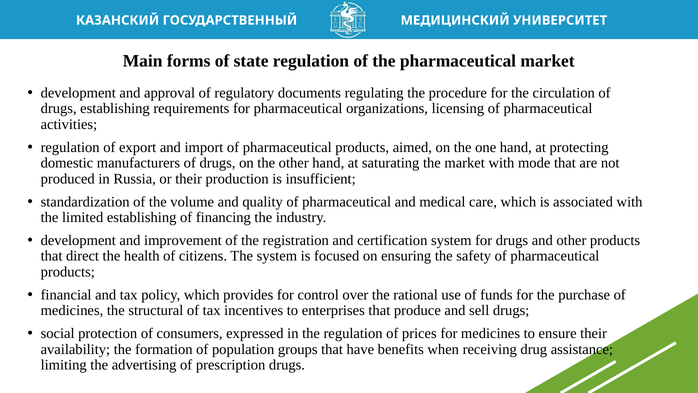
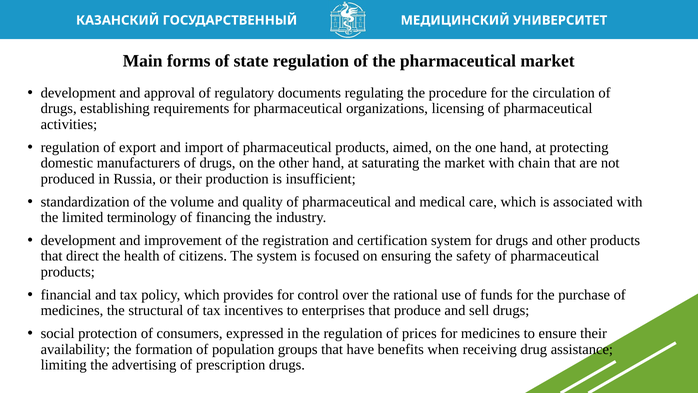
mode: mode -> chain
limited establishing: establishing -> terminology
